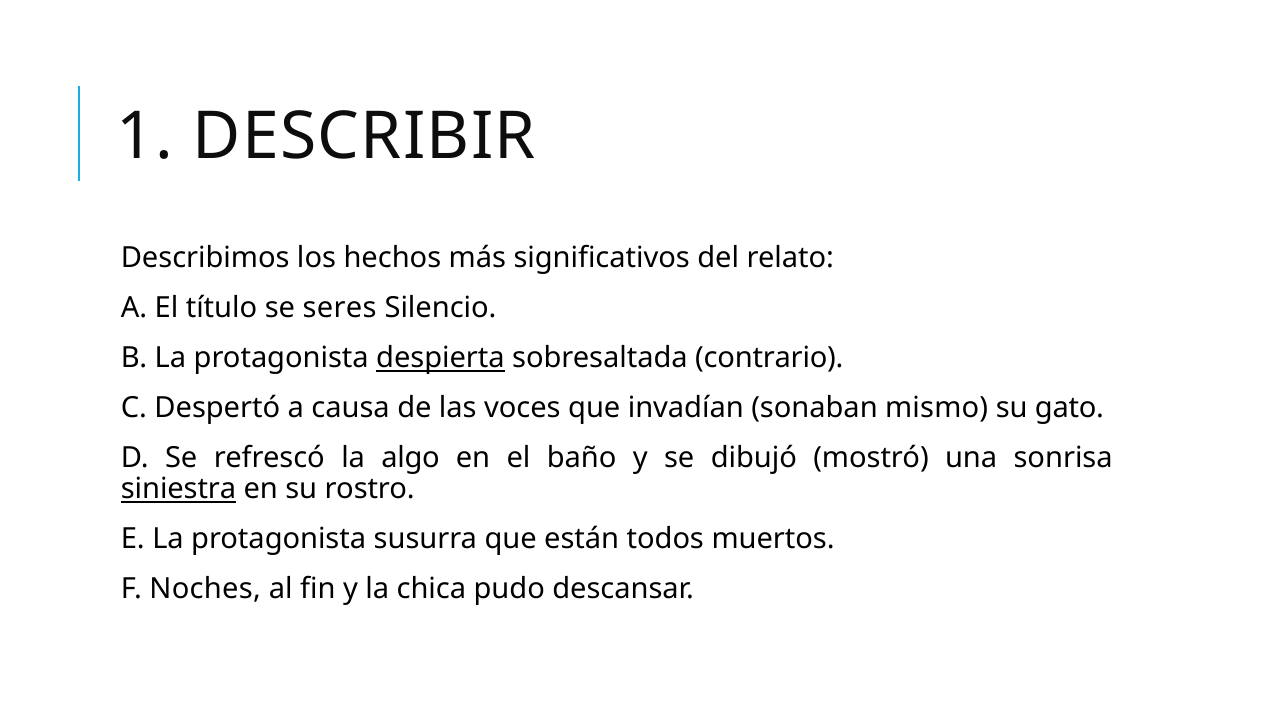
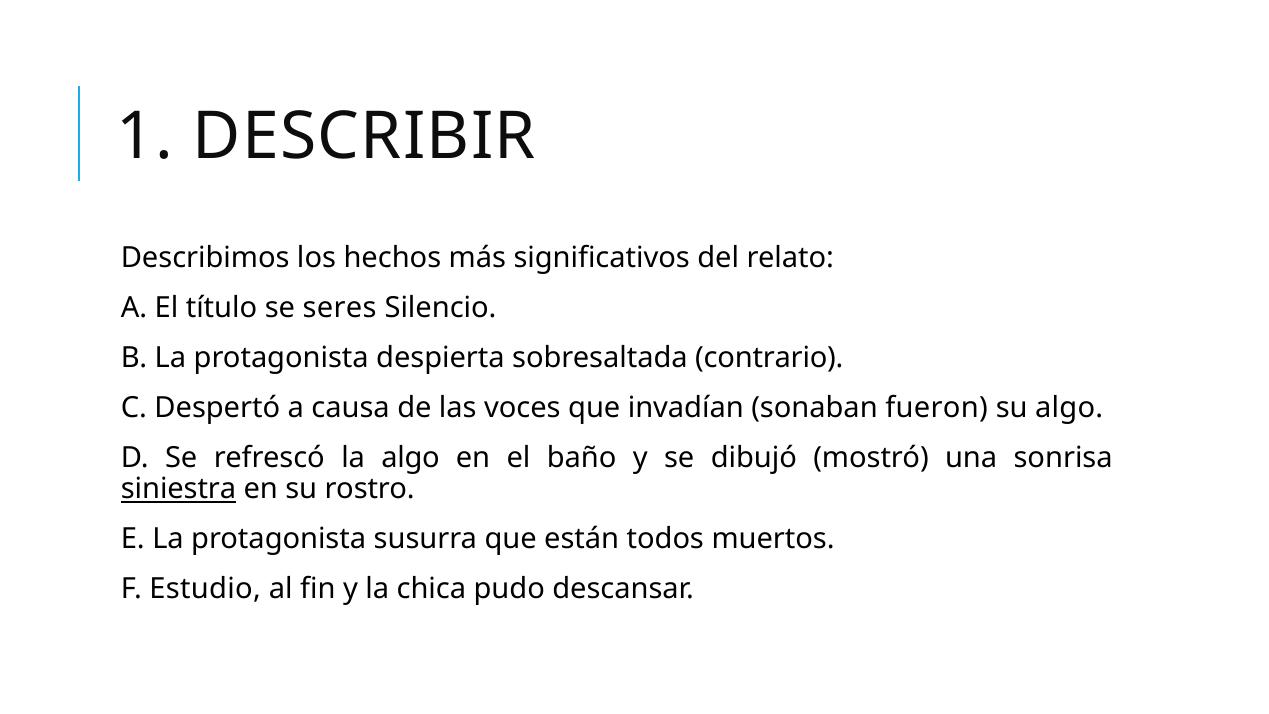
despierta underline: present -> none
mismo: mismo -> fueron
su gato: gato -> algo
Noches: Noches -> Estudio
